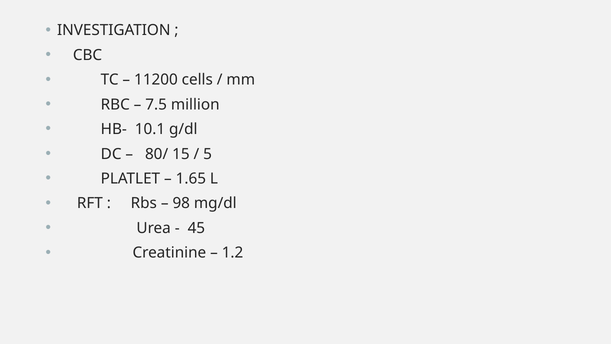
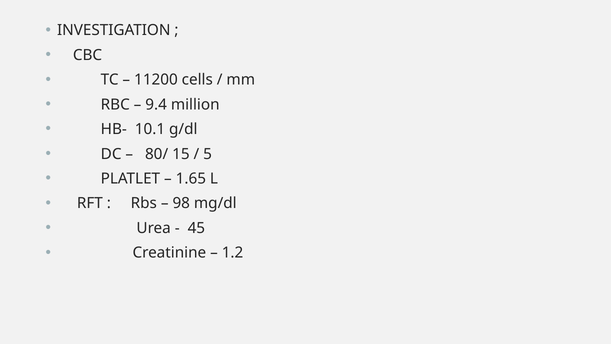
7.5: 7.5 -> 9.4
